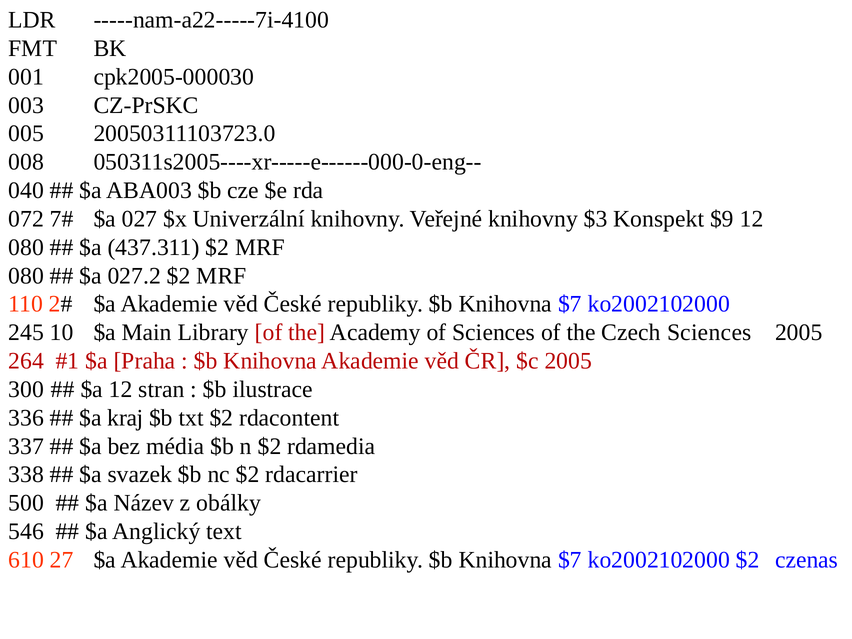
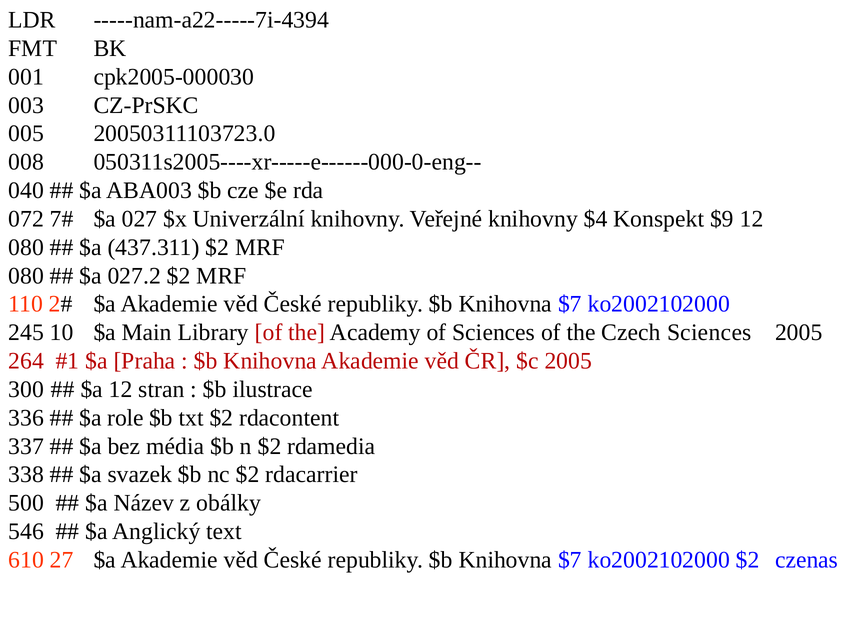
-----nam-a22-----7i-4100: -----nam-a22-----7i-4100 -> -----nam-a22-----7i-4394
$3: $3 -> $4
kraj: kraj -> role
